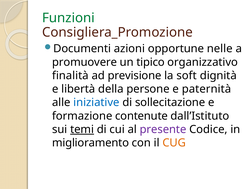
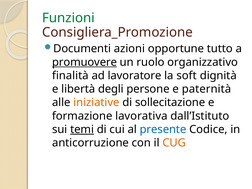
nelle: nelle -> tutto
promuovere underline: none -> present
tipico: tipico -> ruolo
previsione: previsione -> lavoratore
della: della -> degli
iniziative colour: blue -> orange
contenute: contenute -> lavorativa
presente colour: purple -> blue
miglioramento: miglioramento -> anticorruzione
